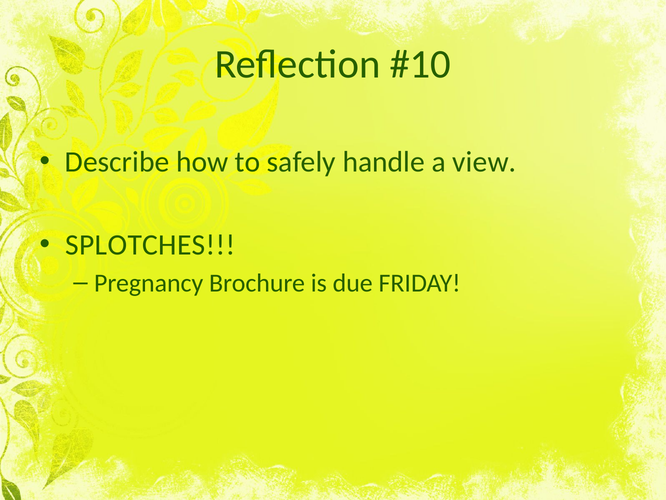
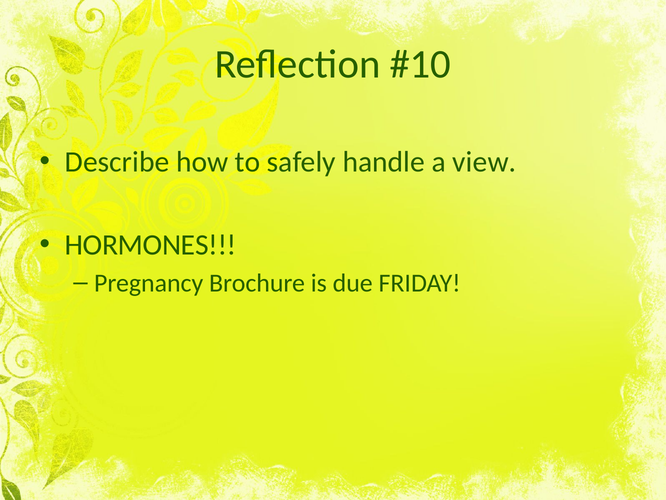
SPLOTCHES: SPLOTCHES -> HORMONES
